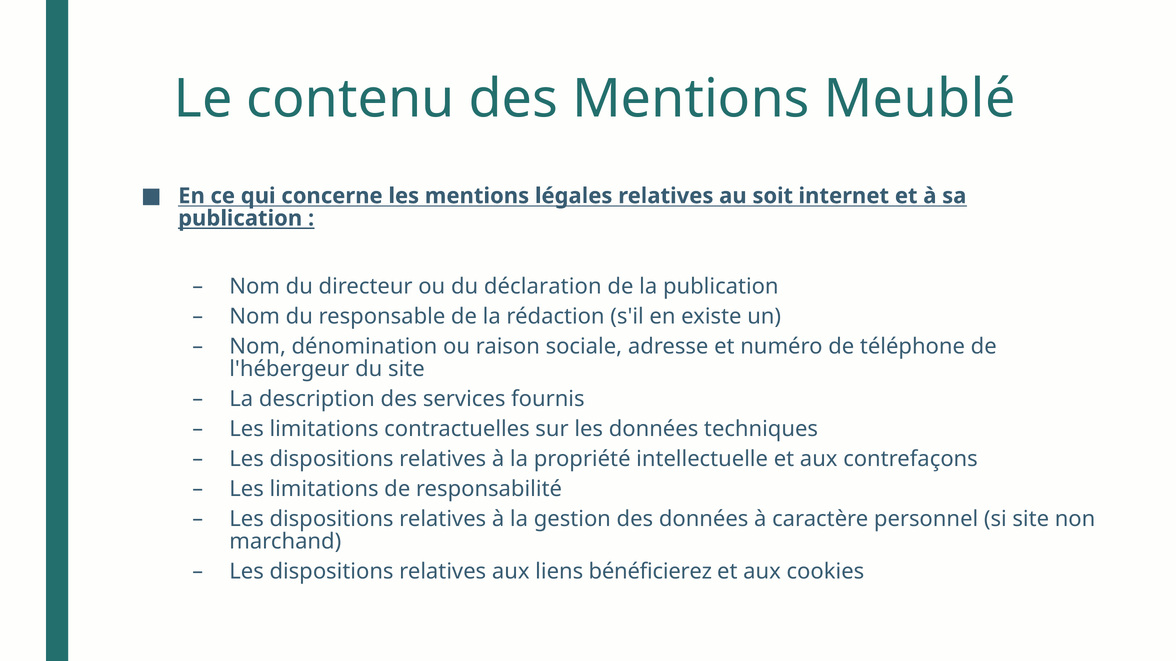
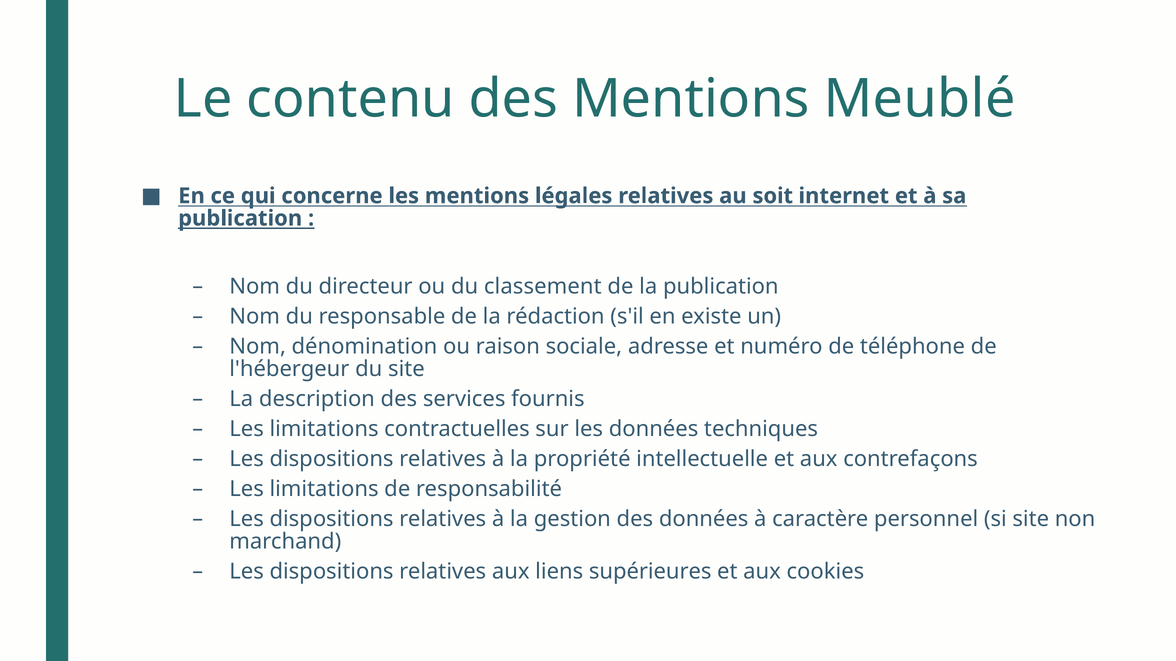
déclaration: déclaration -> classement
bénéficierez: bénéficierez -> supérieures
